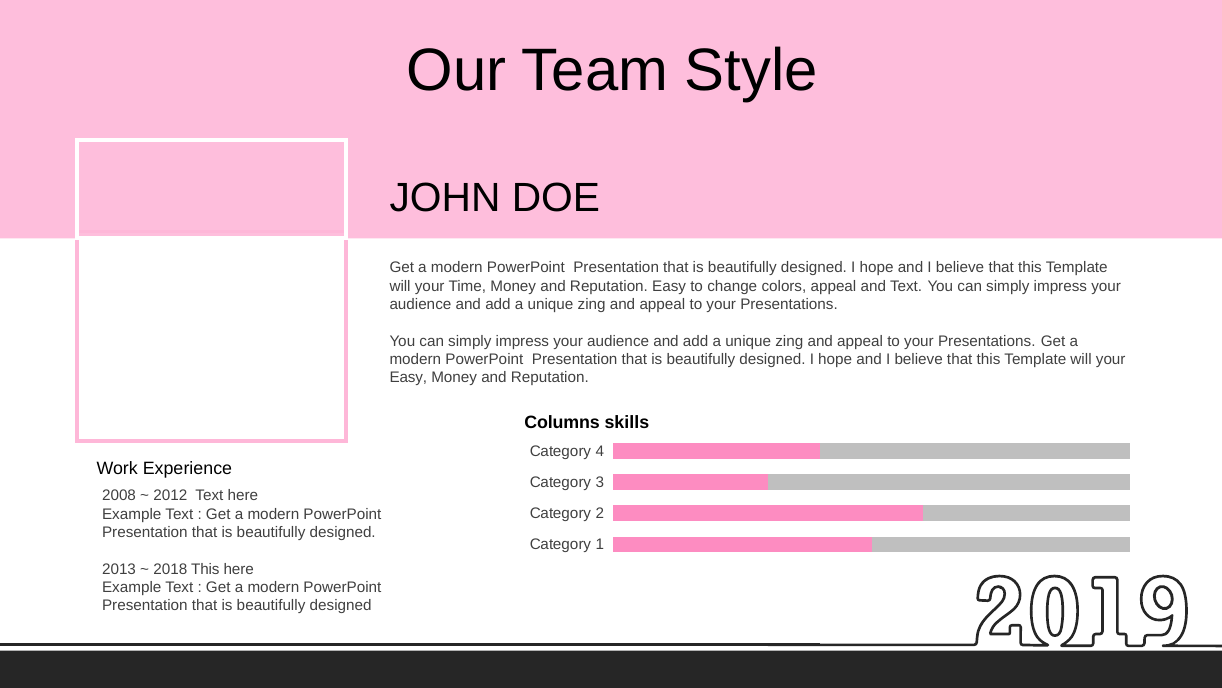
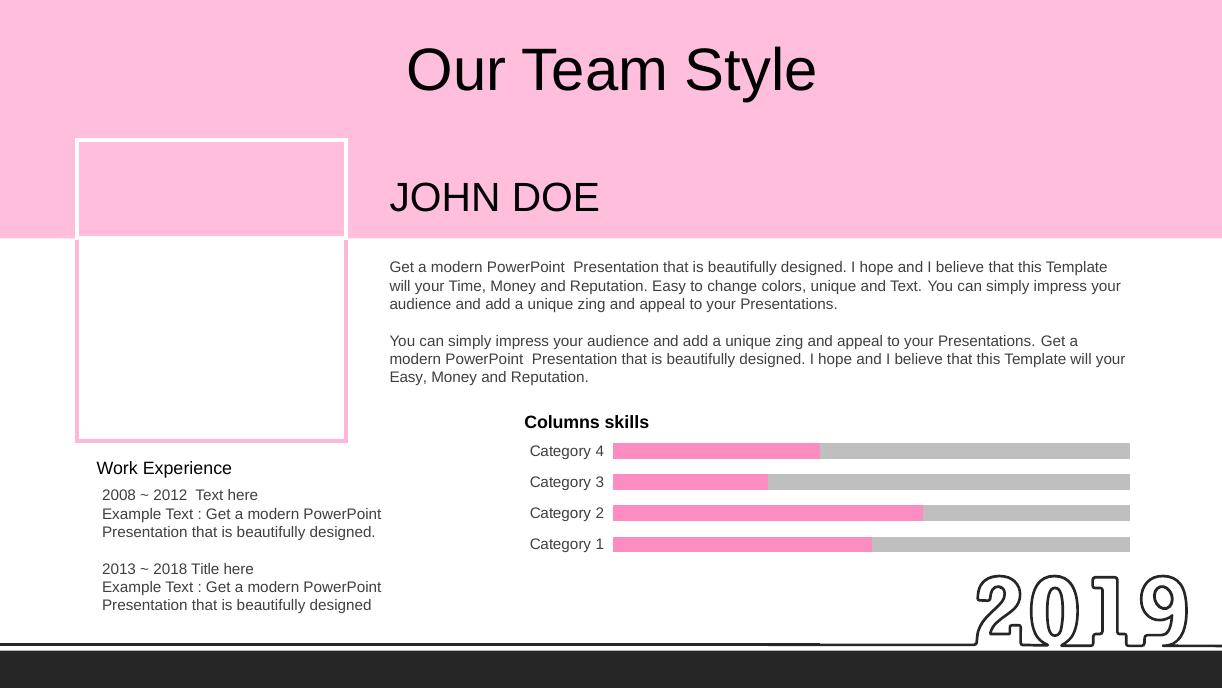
colors appeal: appeal -> unique
2018 This: This -> Title
